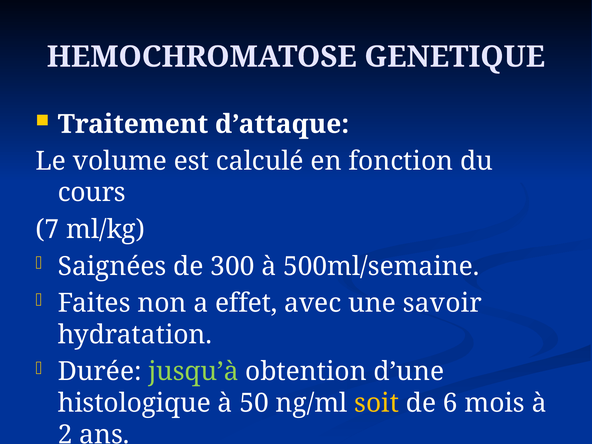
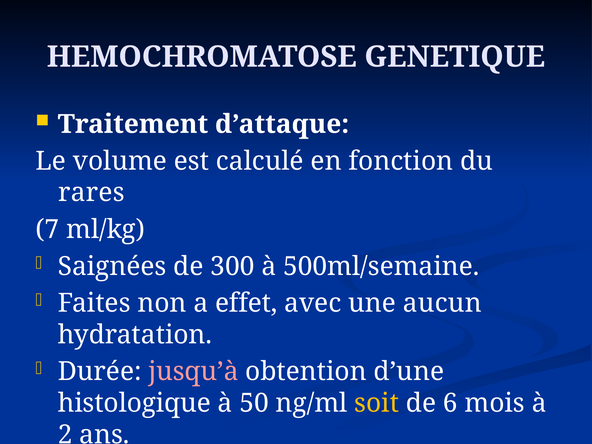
cours: cours -> rares
savoir: savoir -> aucun
jusqu’à colour: light green -> pink
